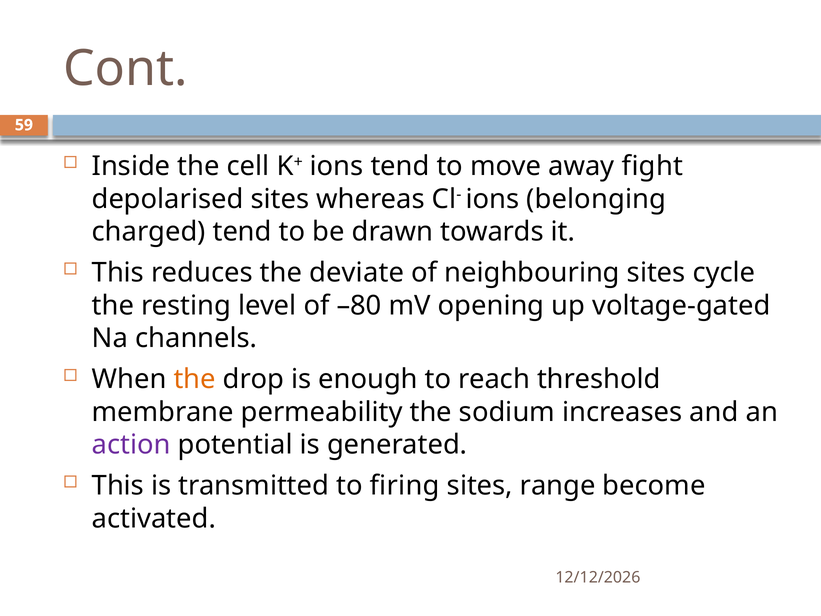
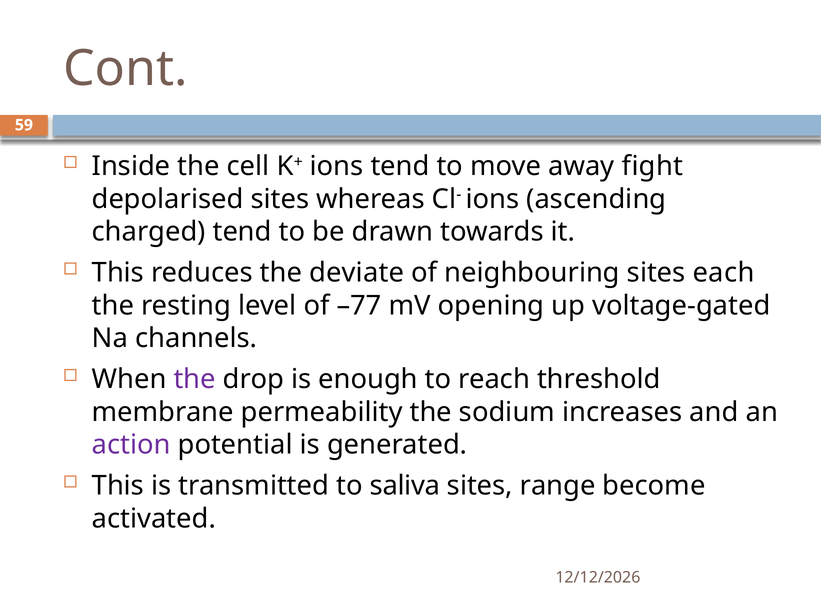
belonging: belonging -> ascending
cycle: cycle -> each
–80: –80 -> –77
the at (195, 379) colour: orange -> purple
firing: firing -> saliva
